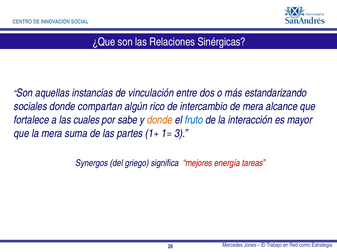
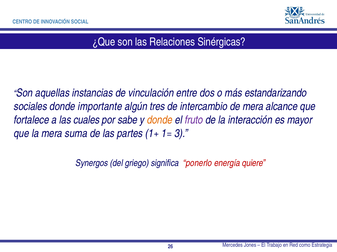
compartan: compartan -> importante
rico: rico -> tres
fruto colour: blue -> purple
mejores: mejores -> ponerlo
tareas: tareas -> quiere
